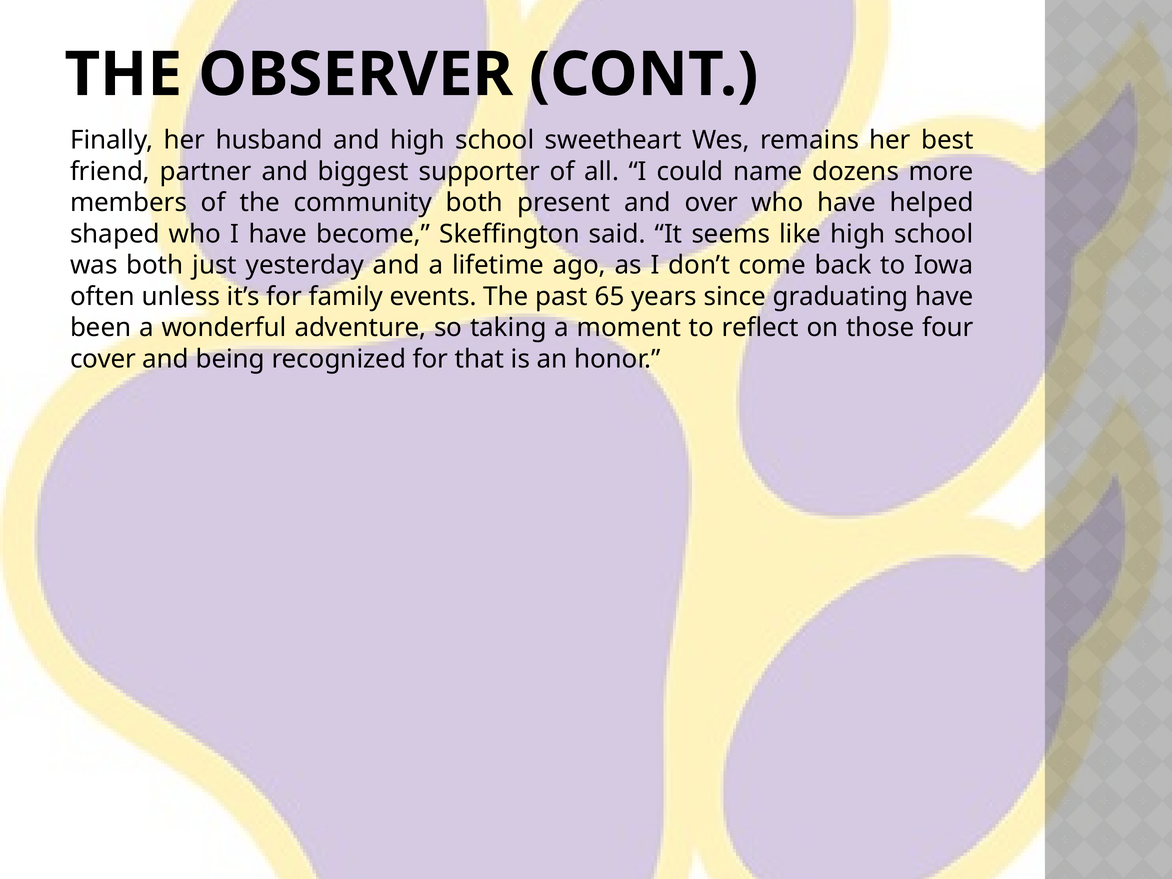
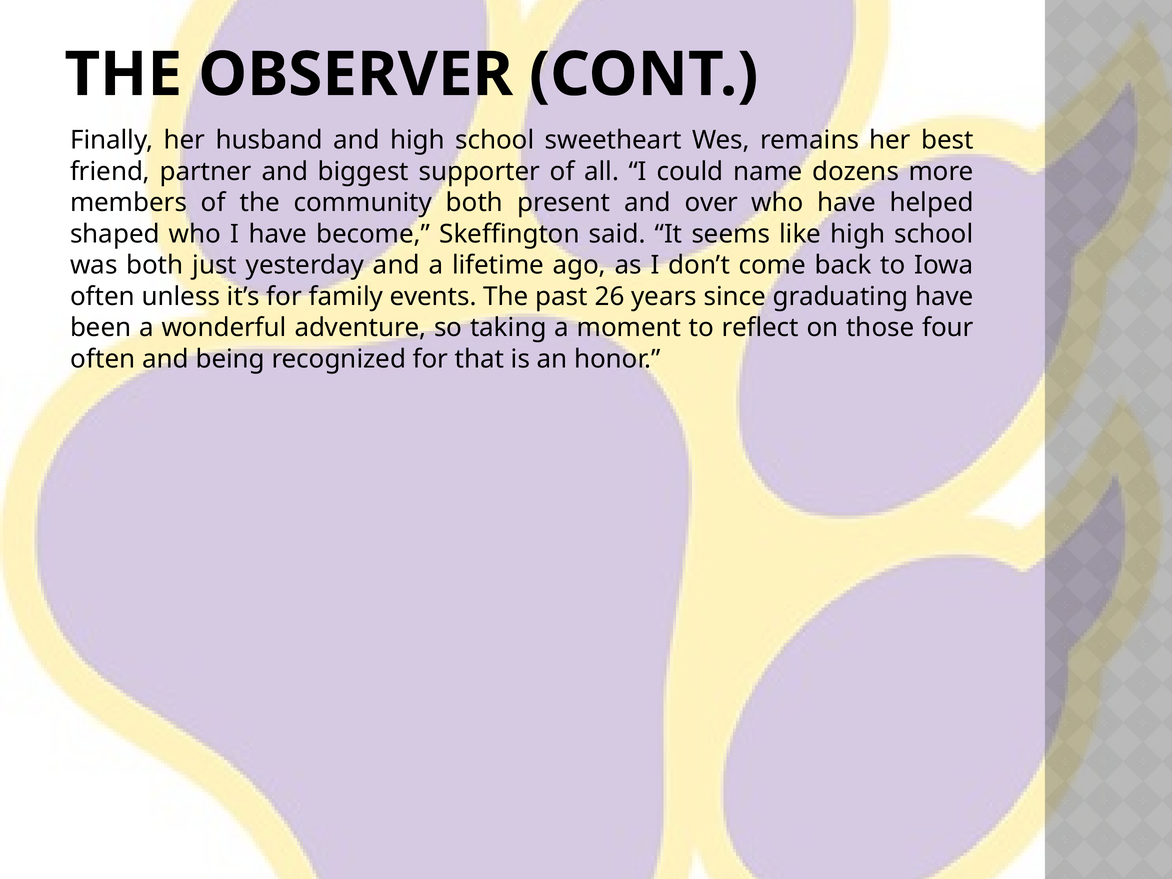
65: 65 -> 26
cover at (103, 359): cover -> often
